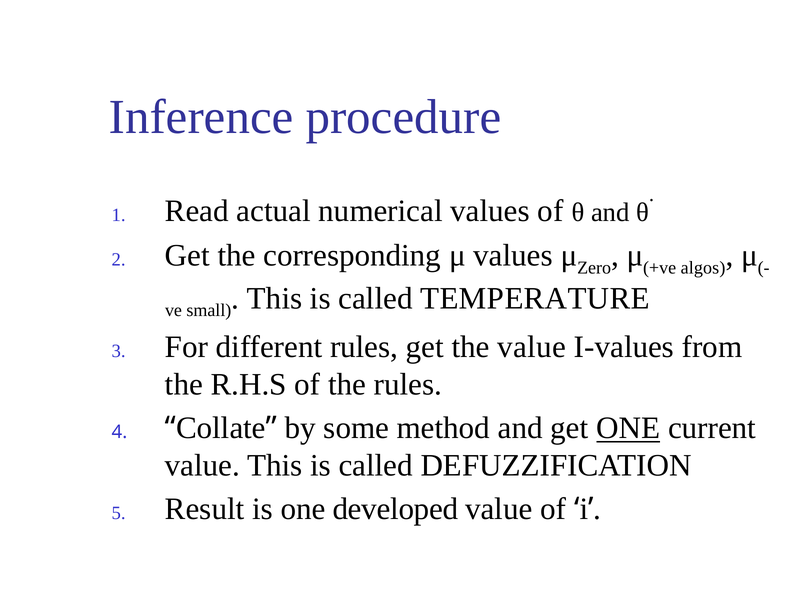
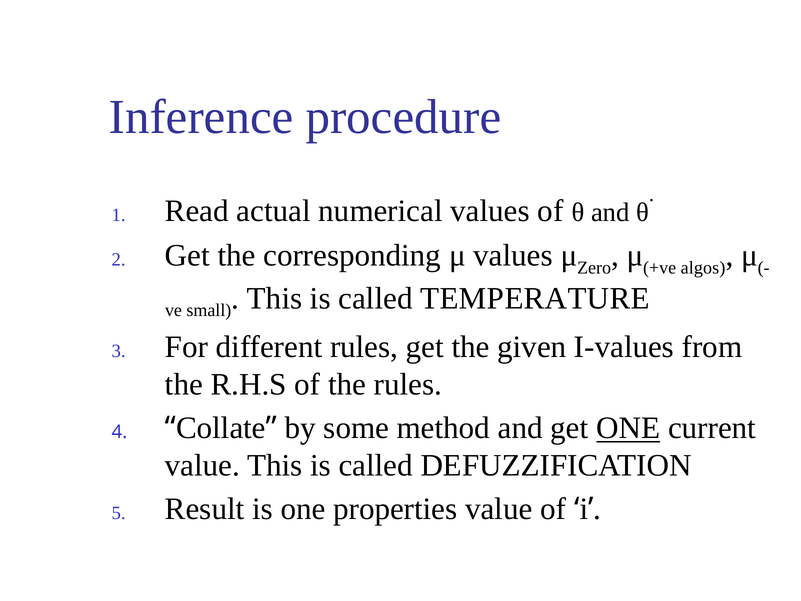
the value: value -> given
developed: developed -> properties
